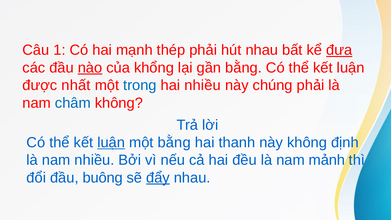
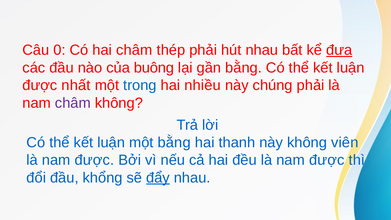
1: 1 -> 0
hai mạnh: mạnh -> châm
nào underline: present -> none
khổng: khổng -> buông
châm at (73, 103) colour: blue -> purple
luận at (111, 143) underline: present -> none
định: định -> viên
nhiều at (94, 160): nhiều -> được
đều là nam mảnh: mảnh -> được
buông: buông -> khổng
